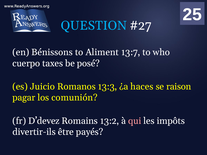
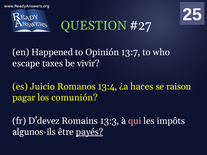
QUESTION colour: light blue -> light green
Bénissons: Bénissons -> Happened
Aliment: Aliment -> Opinión
cuerpo: cuerpo -> escape
posé: posé -> vivir
13:3: 13:3 -> 13:4
13:2: 13:2 -> 13:3
divertir-ils: divertir-ils -> algunos-ils
payés underline: none -> present
